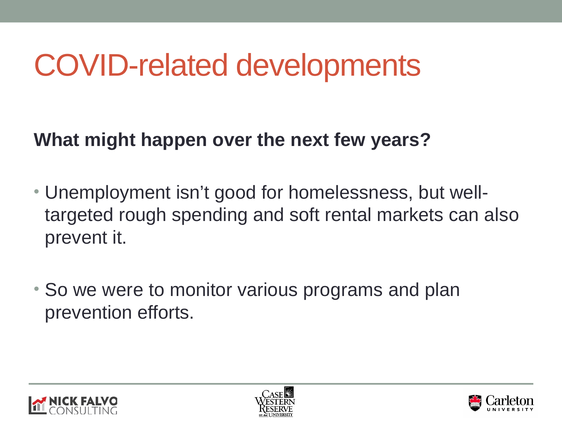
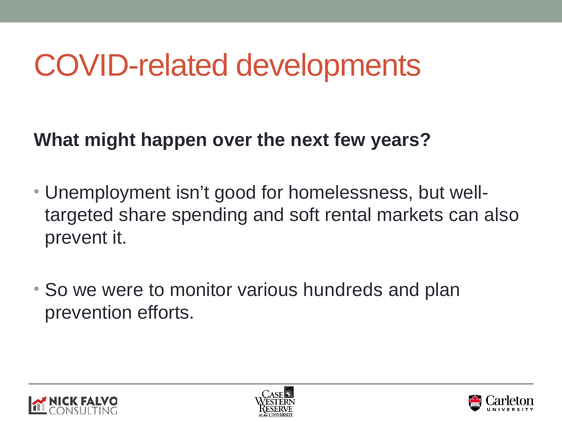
rough: rough -> share
programs: programs -> hundreds
